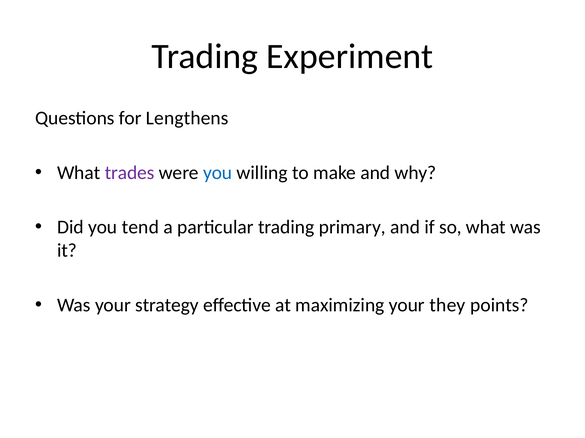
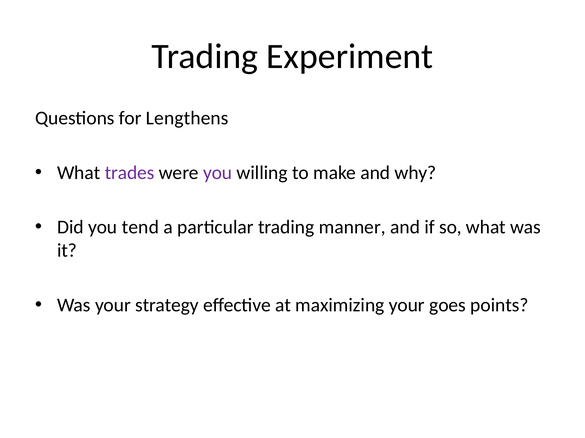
you at (218, 173) colour: blue -> purple
primary: primary -> manner
they: they -> goes
